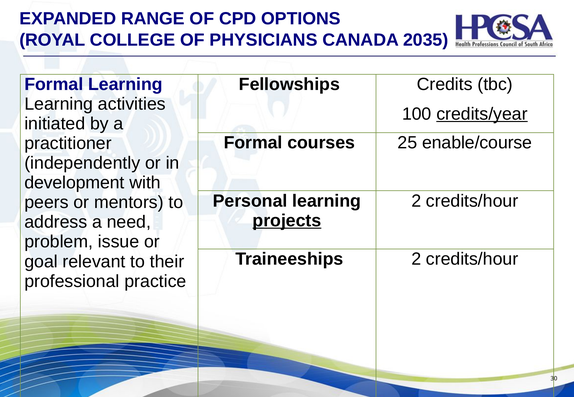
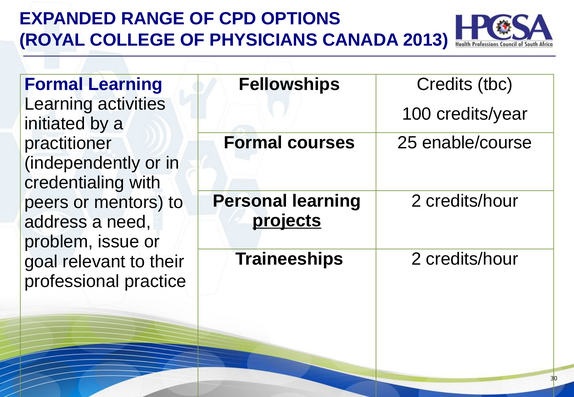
2035: 2035 -> 2013
credits/year underline: present -> none
development: development -> credentialing
